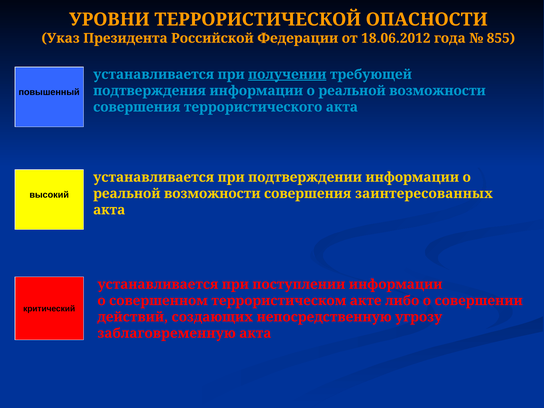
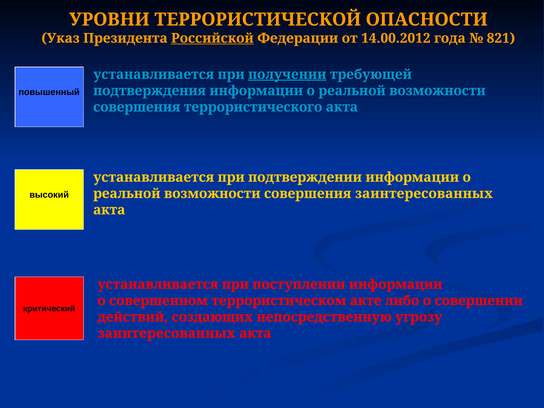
Российской underline: none -> present
18.06.2012: 18.06.2012 -> 14.00.2012
855: 855 -> 821
заблаговременную at (167, 333): заблаговременную -> заинтересованных
